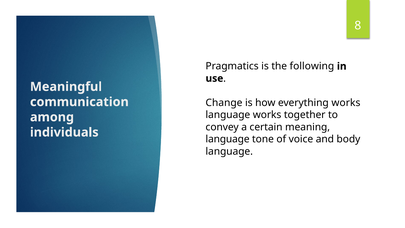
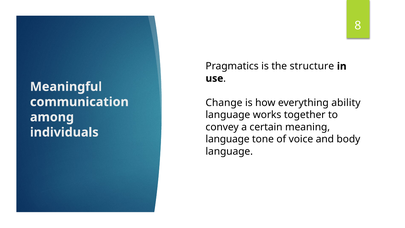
following: following -> structure
everything works: works -> ability
